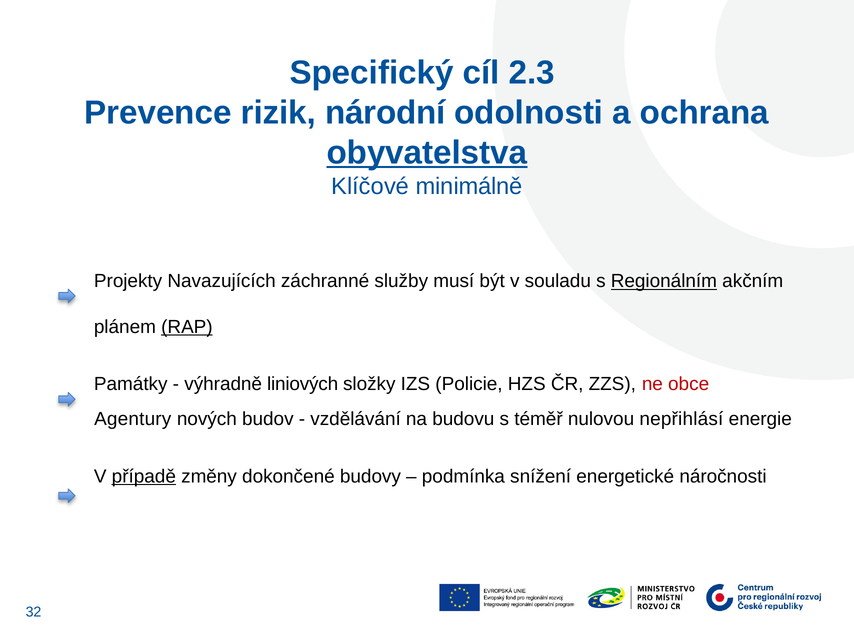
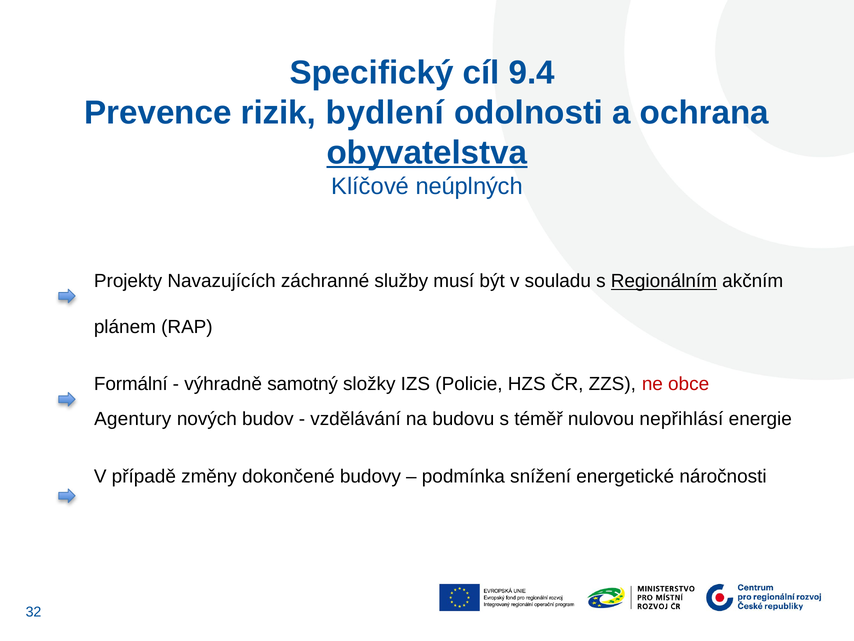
2.3: 2.3 -> 9.4
národní: národní -> bydlení
minimálně: minimálně -> neúplných
RAP underline: present -> none
Památky: Památky -> Formální
liniových: liniových -> samotný
případě underline: present -> none
